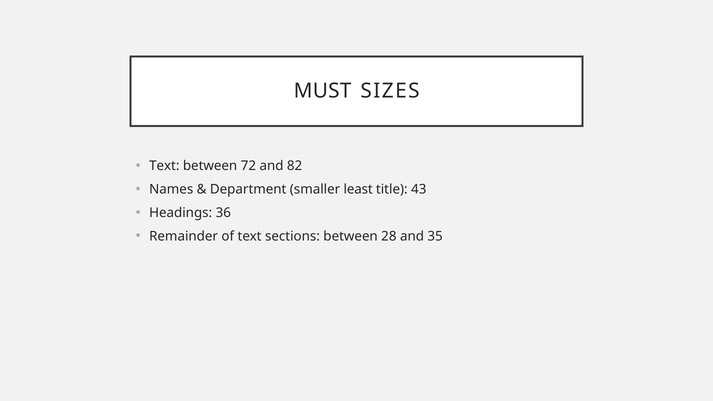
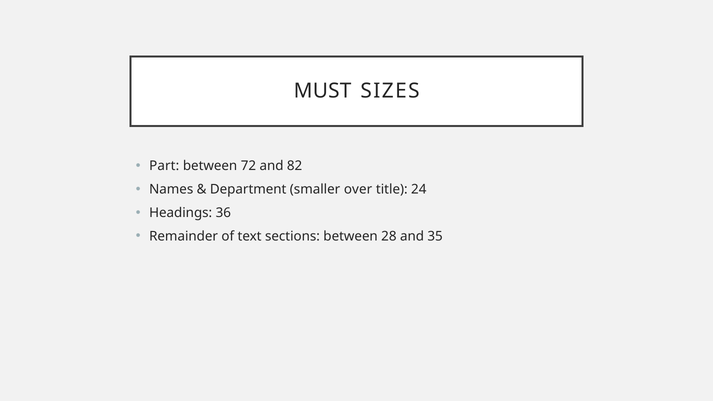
Text at (164, 166): Text -> Part
least: least -> over
43: 43 -> 24
